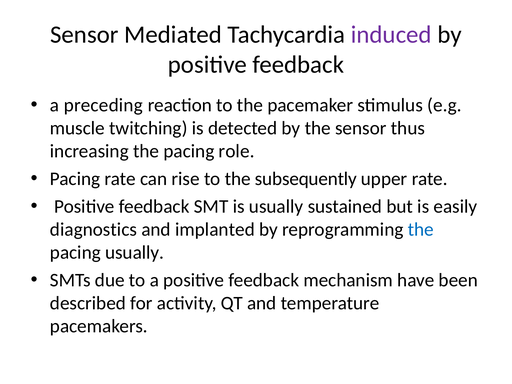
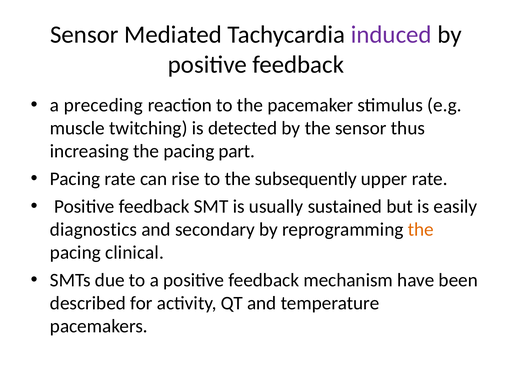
role: role -> part
implanted: implanted -> secondary
the at (421, 229) colour: blue -> orange
pacing usually: usually -> clinical
